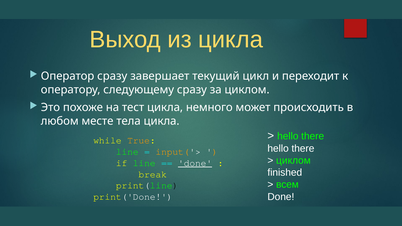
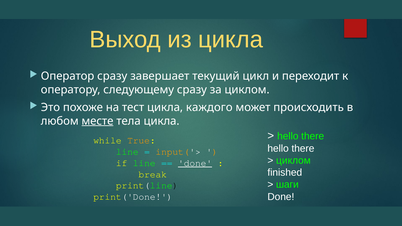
немного: немного -> каждого
месте underline: none -> present
всем: всем -> шаги
